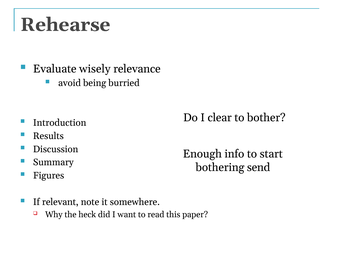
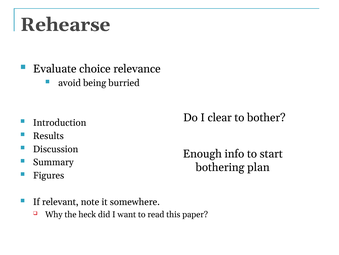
wisely: wisely -> choice
send: send -> plan
